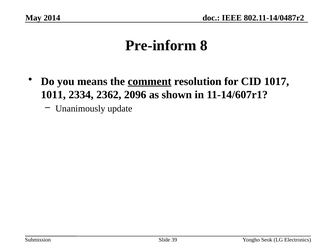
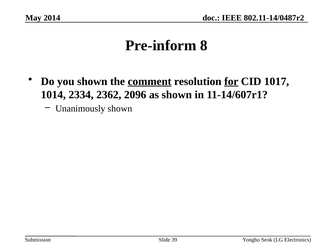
you means: means -> shown
for underline: none -> present
1011: 1011 -> 1014
Unanimously update: update -> shown
